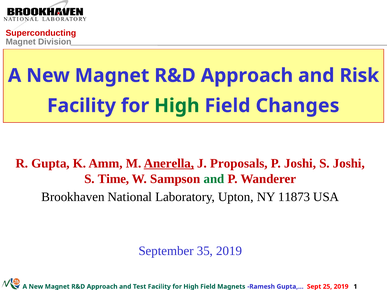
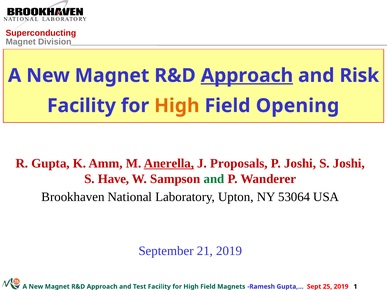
Approach at (247, 76) underline: none -> present
High at (177, 106) colour: green -> orange
Changes: Changes -> Opening
Time: Time -> Have
11873: 11873 -> 53064
35: 35 -> 21
